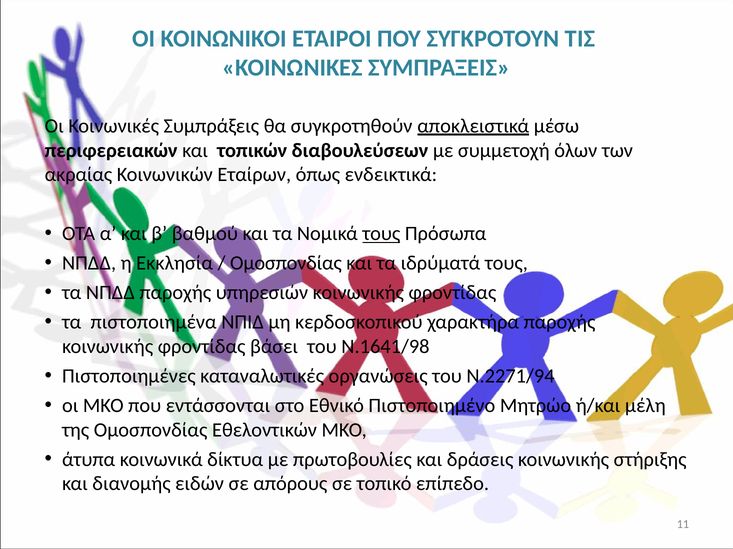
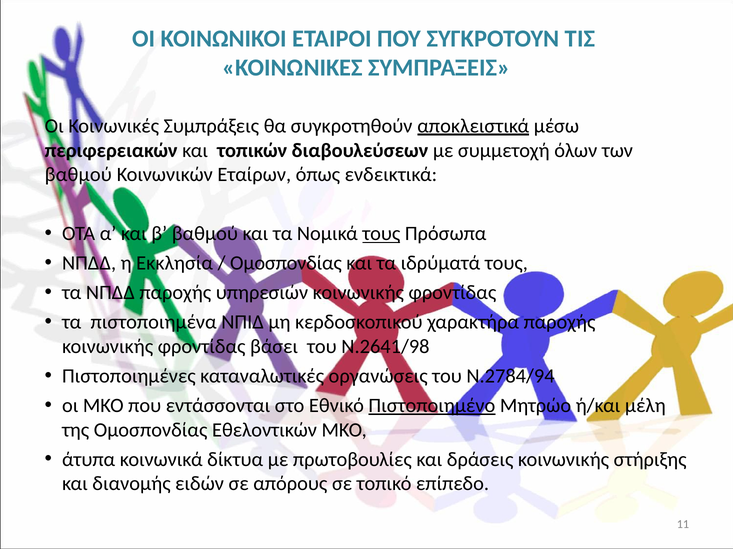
ακραίας at (78, 175): ακραίας -> βαθμού
Ν.1641/98: Ν.1641/98 -> Ν.2641/98
Ν.2271/94: Ν.2271/94 -> Ν.2784/94
Πιστοποιημένο underline: none -> present
